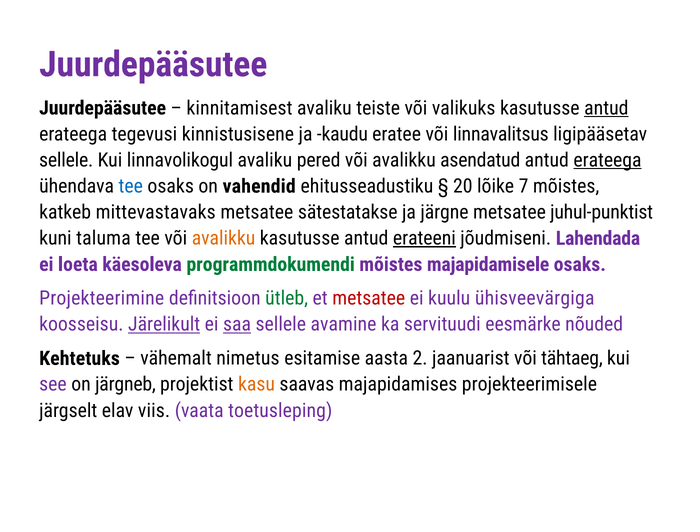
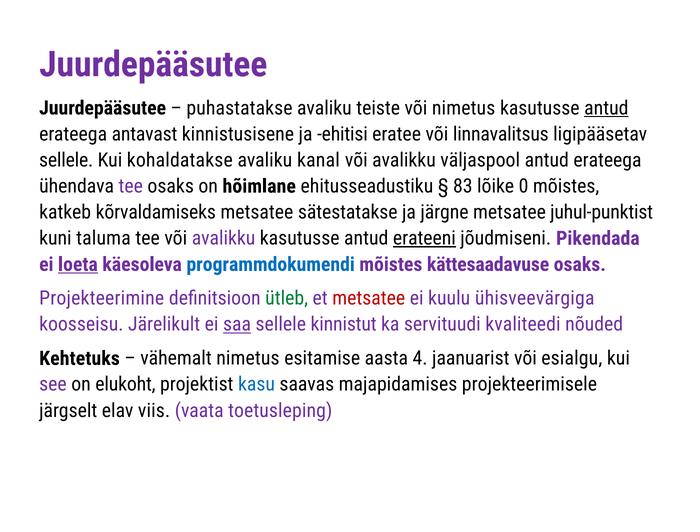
kinnitamisest: kinnitamisest -> puhastatakse
või valikuks: valikuks -> nimetus
tegevusi: tegevusi -> antavast
kaudu: kaudu -> ehitisi
linnavolikogul: linnavolikogul -> kohaldatakse
pered: pered -> kanal
asendatud: asendatud -> väljaspool
erateega at (607, 160) underline: present -> none
tee at (131, 186) colour: blue -> purple
vahendid: vahendid -> hõimlane
20: 20 -> 83
7: 7 -> 0
mittevastavaks: mittevastavaks -> kõrvaldamiseks
avalikku at (224, 238) colour: orange -> purple
Lahendada: Lahendada -> Pikendada
loeta underline: none -> present
programmdokumendi colour: green -> blue
majapidamisele: majapidamisele -> kättesaadavuse
Järelikult underline: present -> none
avamine: avamine -> kinnistut
eesmärke: eesmärke -> kvaliteedi
2: 2 -> 4
tähtaeg: tähtaeg -> esialgu
järgneb: järgneb -> elukoht
kasu colour: orange -> blue
